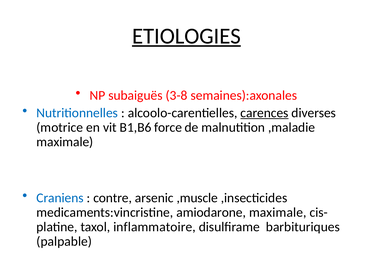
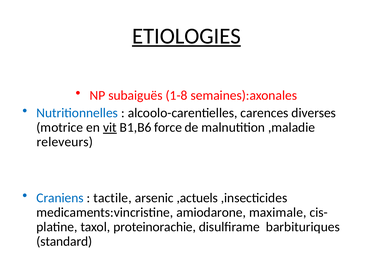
3-8: 3-8 -> 1-8
carences underline: present -> none
vit underline: none -> present
maximale at (65, 142): maximale -> releveurs
contre: contre -> tactile
,muscle: ,muscle -> ,actuels
inflammatoire: inflammatoire -> proteinorachie
palpable: palpable -> standard
